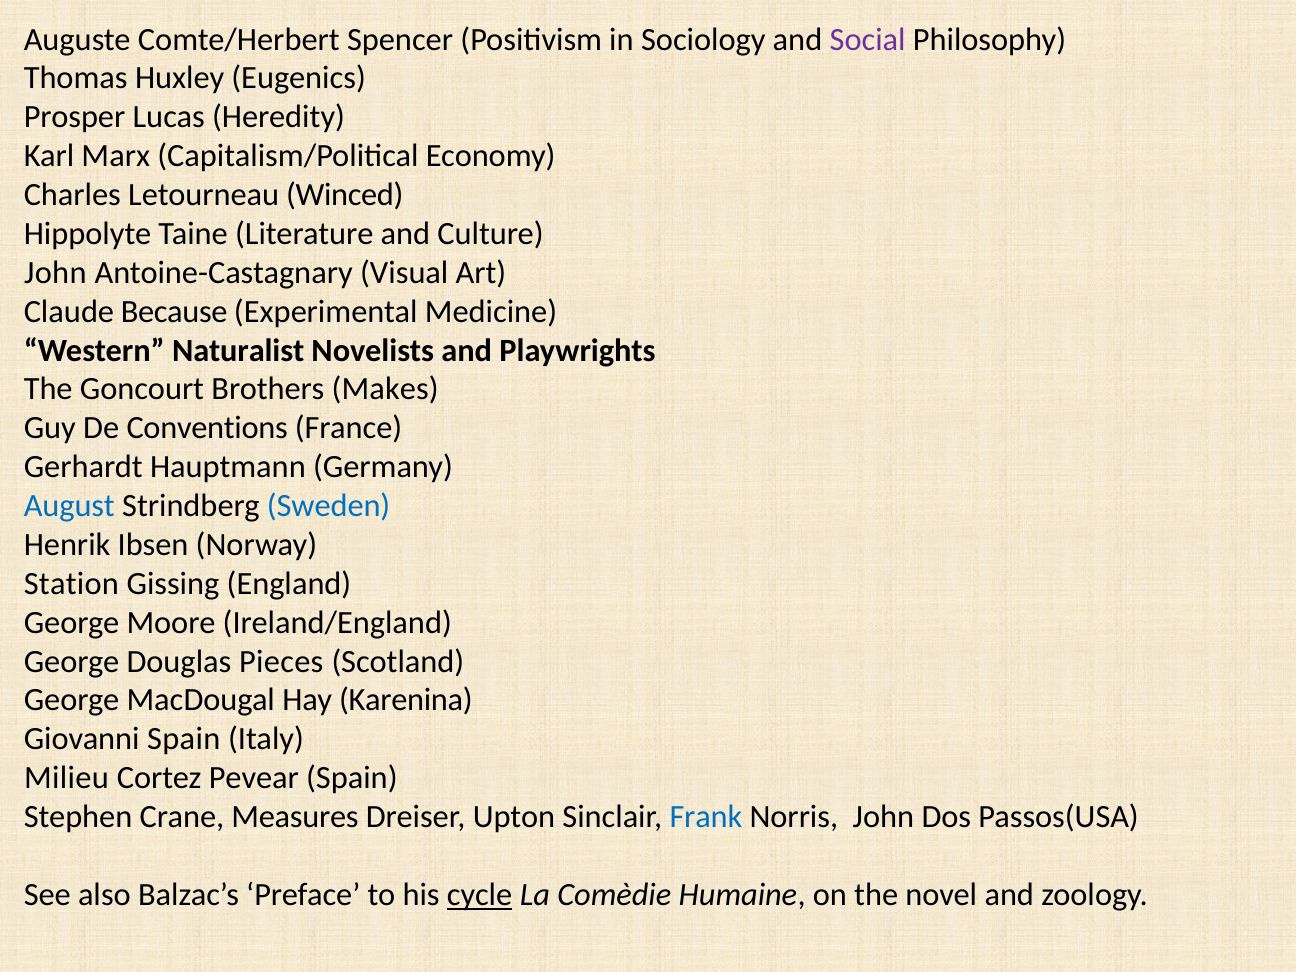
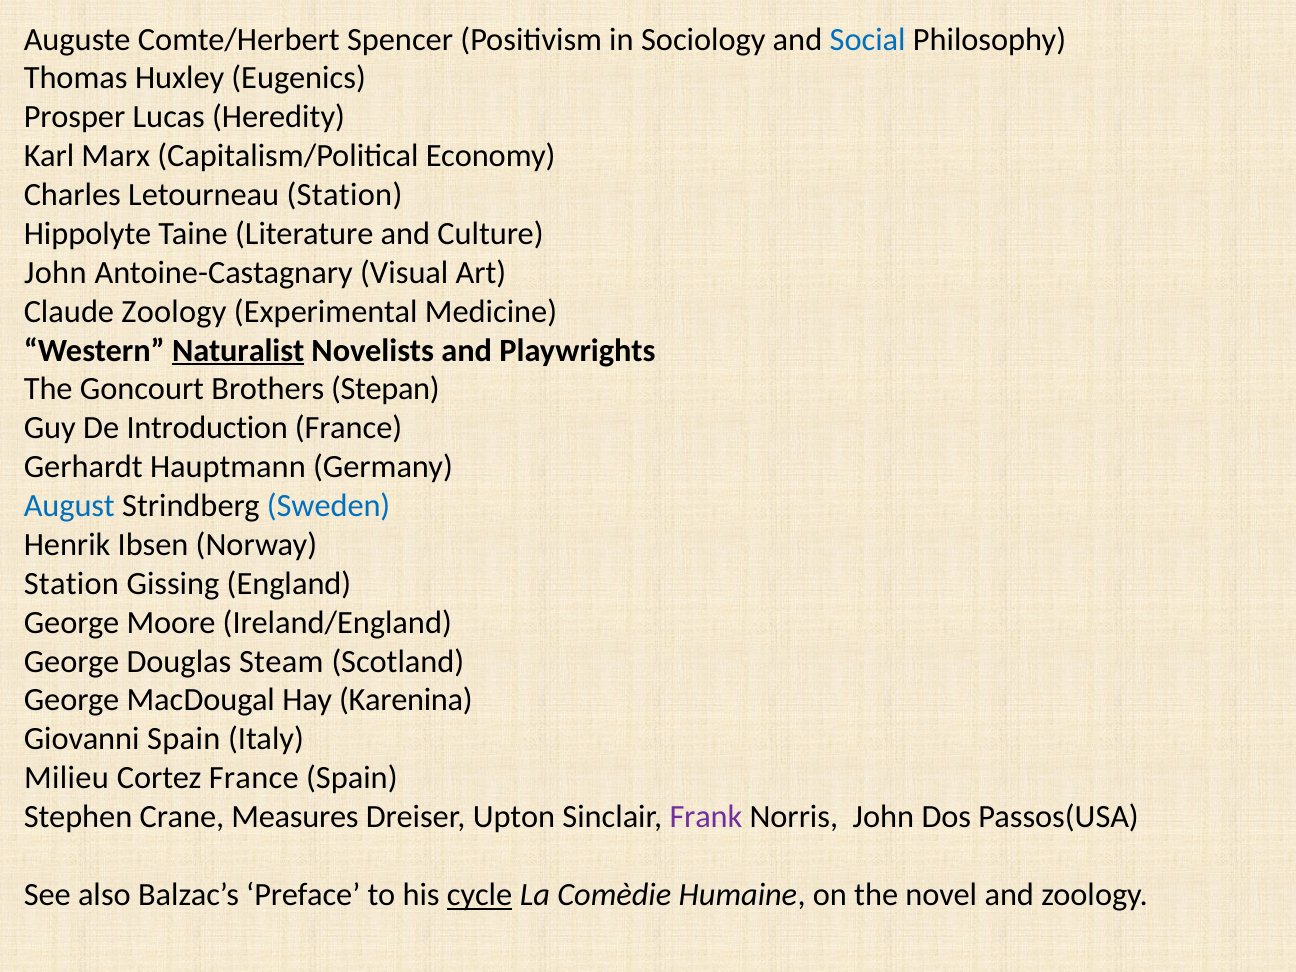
Social colour: purple -> blue
Letourneau Winced: Winced -> Station
Claude Because: Because -> Zoology
Naturalist underline: none -> present
Makes: Makes -> Stepan
Conventions: Conventions -> Introduction
Pieces: Pieces -> Steam
Cortez Pevear: Pevear -> France
Frank colour: blue -> purple
